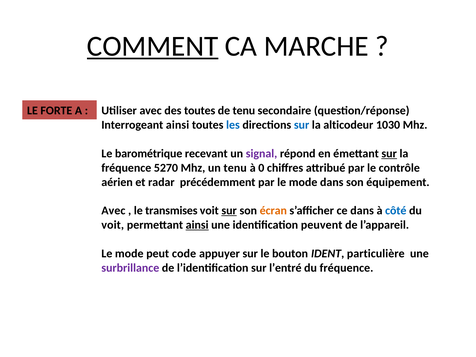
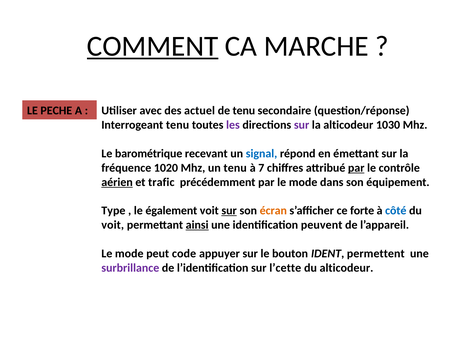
FORTE: FORTE -> PECHE
des toutes: toutes -> actuel
Interrogeant ainsi: ainsi -> tenu
les colour: blue -> purple
sur at (302, 125) colour: blue -> purple
signal colour: purple -> blue
sur at (389, 154) underline: present -> none
5270: 5270 -> 1020
0: 0 -> 7
par at (356, 168) underline: none -> present
aérien underline: none -> present
radar: radar -> trafic
Avec at (113, 211): Avec -> Type
transmises: transmises -> également
ce dans: dans -> forte
particulière: particulière -> permettent
l’entré: l’entré -> l’cette
du fréquence: fréquence -> alticodeur
